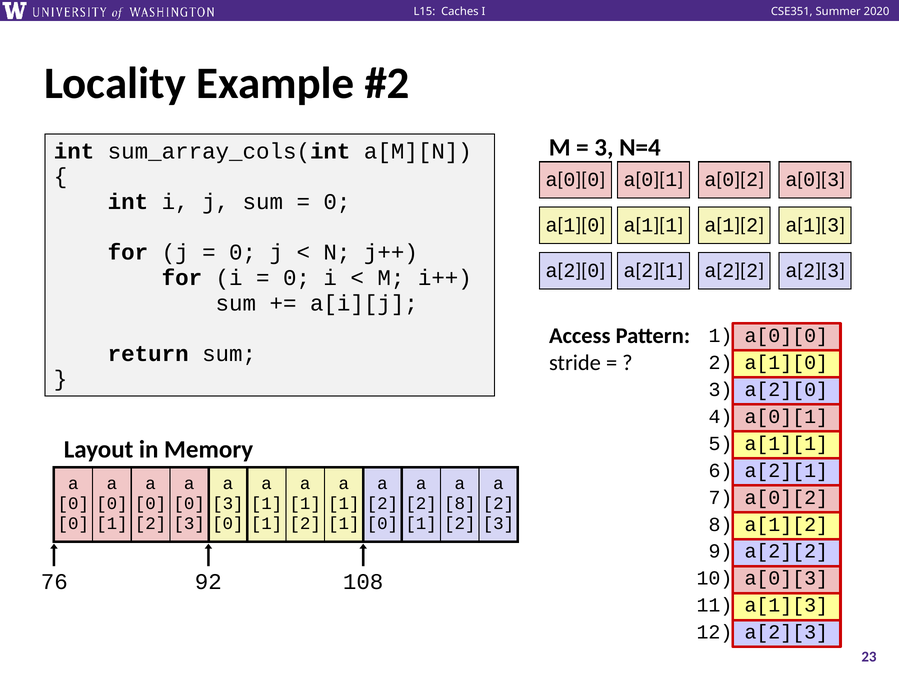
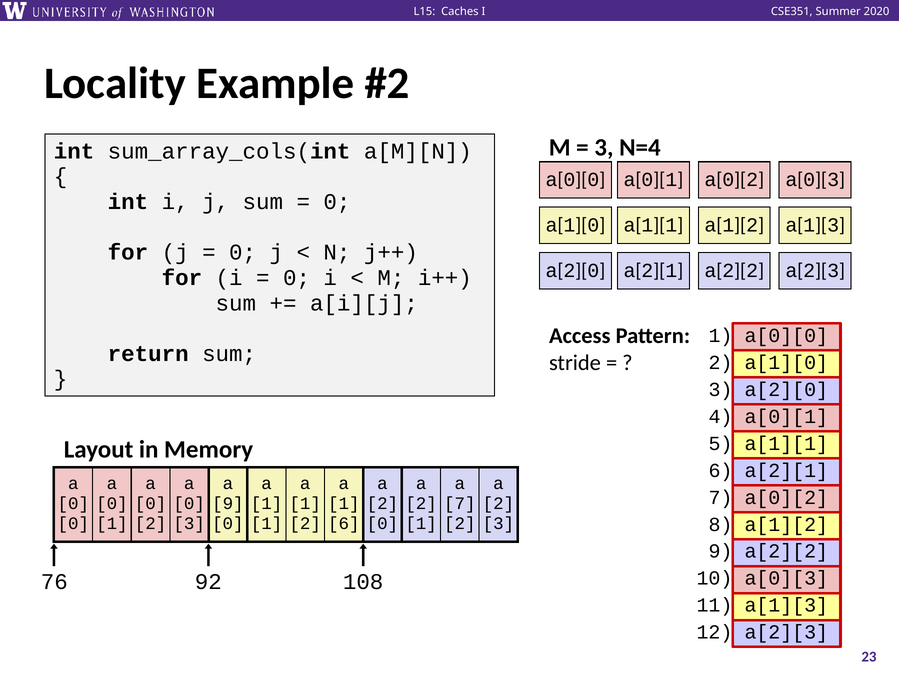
3 at (228, 504): 3 -> 9
8 at (460, 504): 8 -> 7
1 at (344, 523): 1 -> 6
